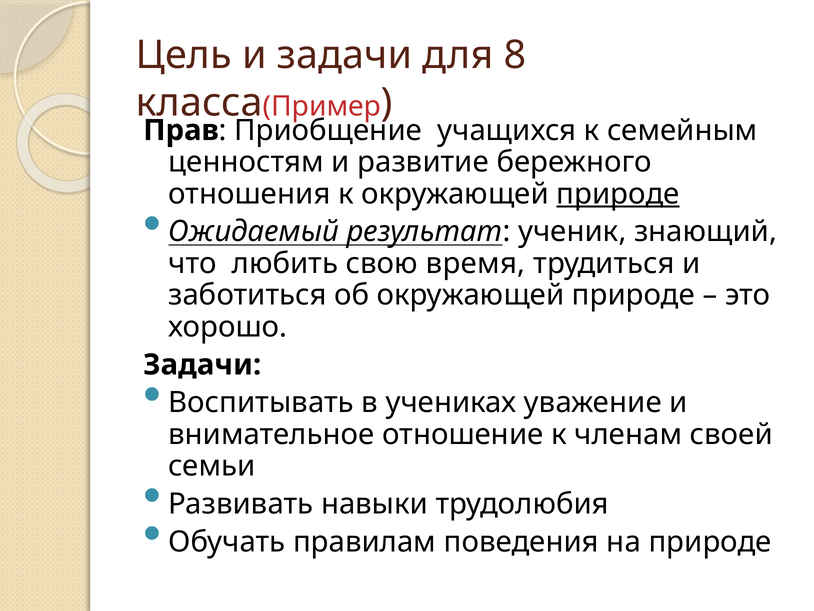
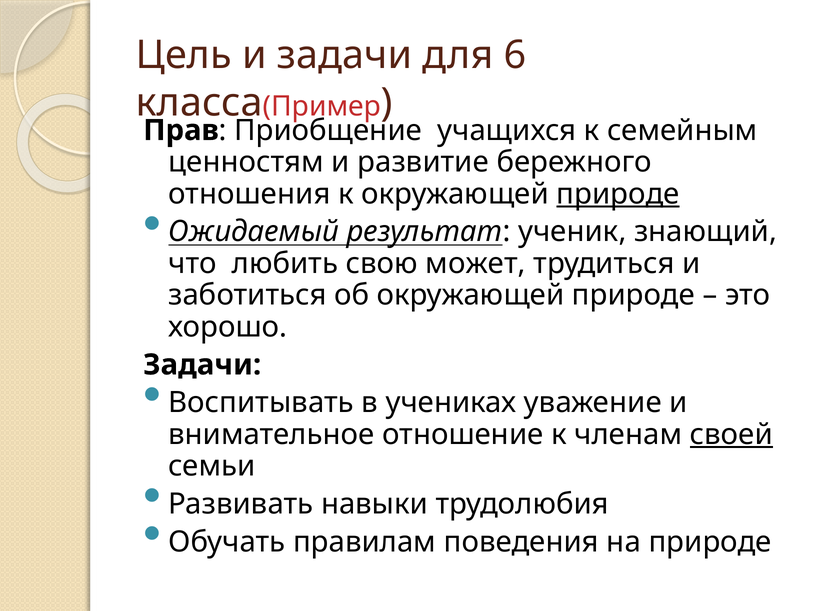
8: 8 -> 6
время: время -> может
своей underline: none -> present
